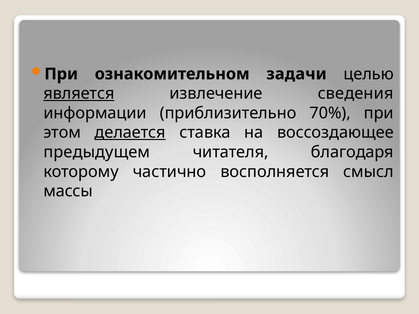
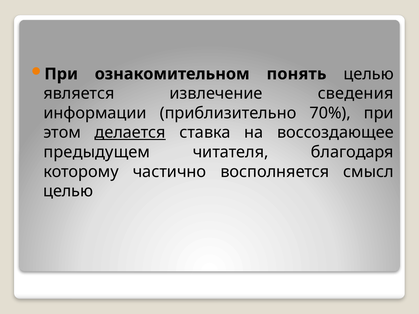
задачи: задачи -> понять
является underline: present -> none
массы at (68, 191): массы -> целью
